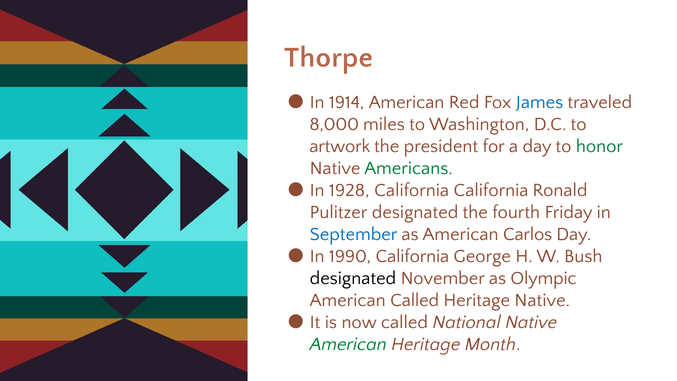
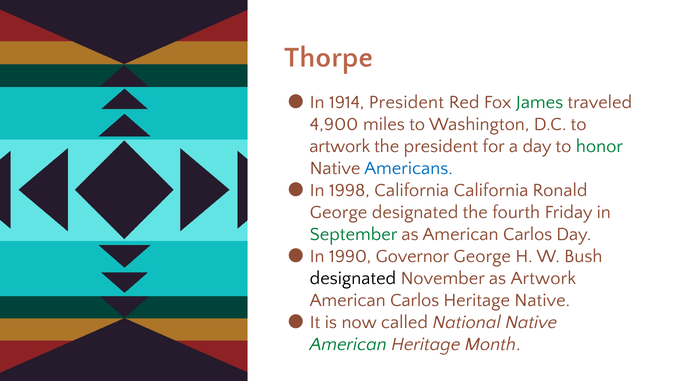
1914 American: American -> President
James colour: blue -> green
8,000: 8,000 -> 4,900
Americans colour: green -> blue
1928: 1928 -> 1998
Pulitzer at (339, 212): Pulitzer -> George
September colour: blue -> green
1990 California: California -> Governor
as Olympic: Olympic -> Artwork
Called at (415, 300): Called -> Carlos
